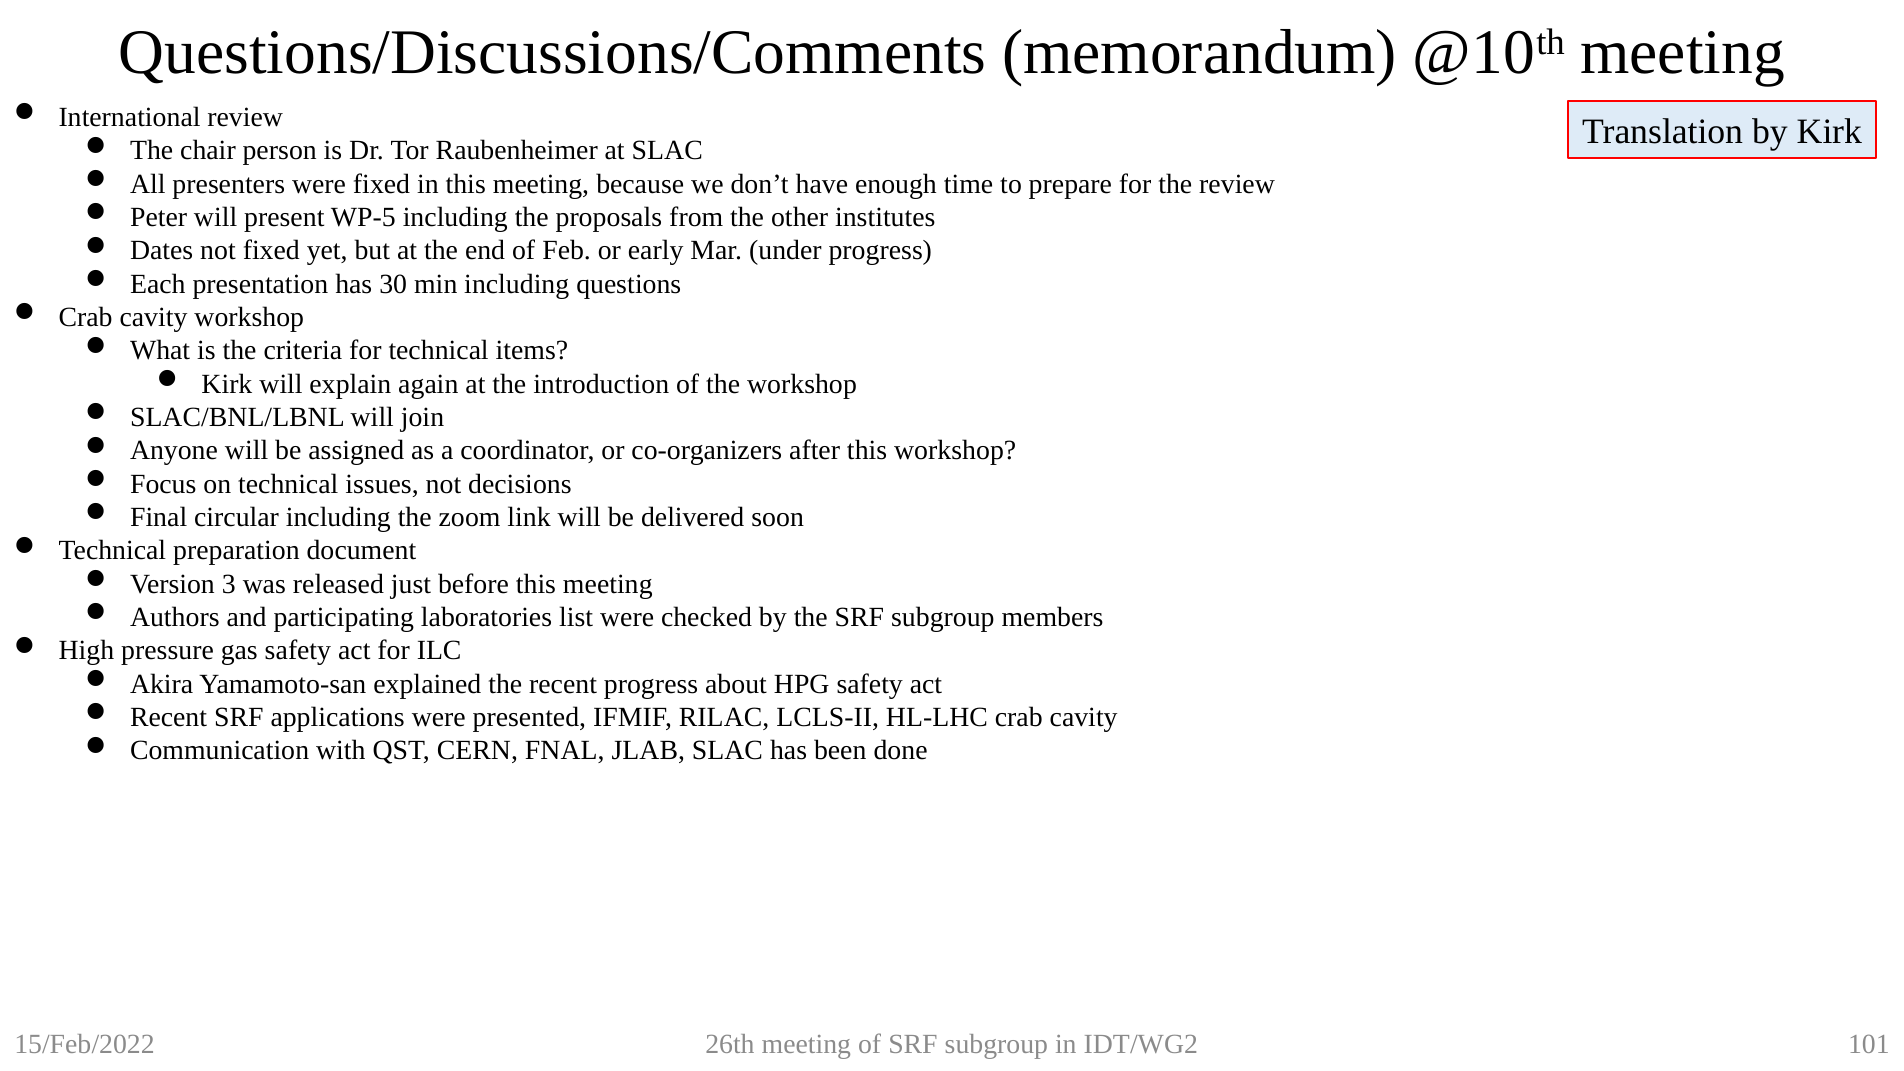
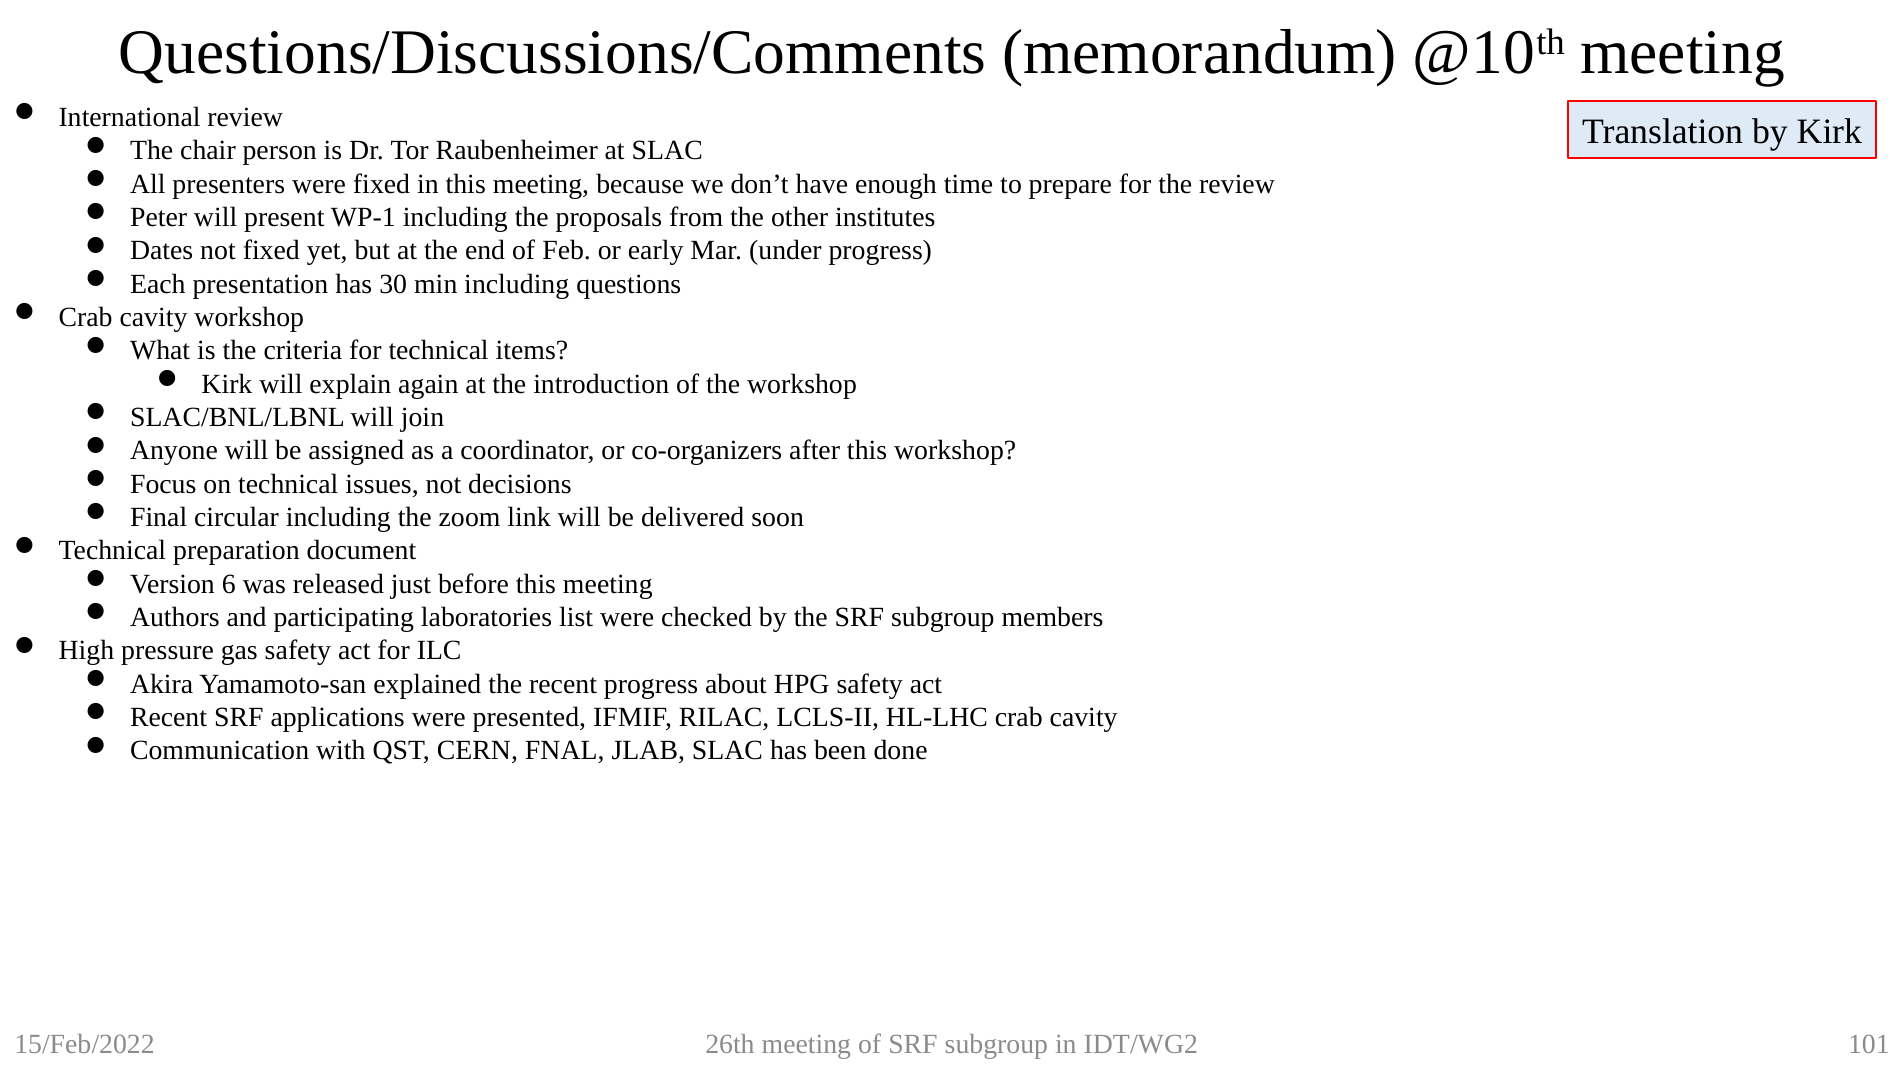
WP-5: WP-5 -> WP-1
3: 3 -> 6
